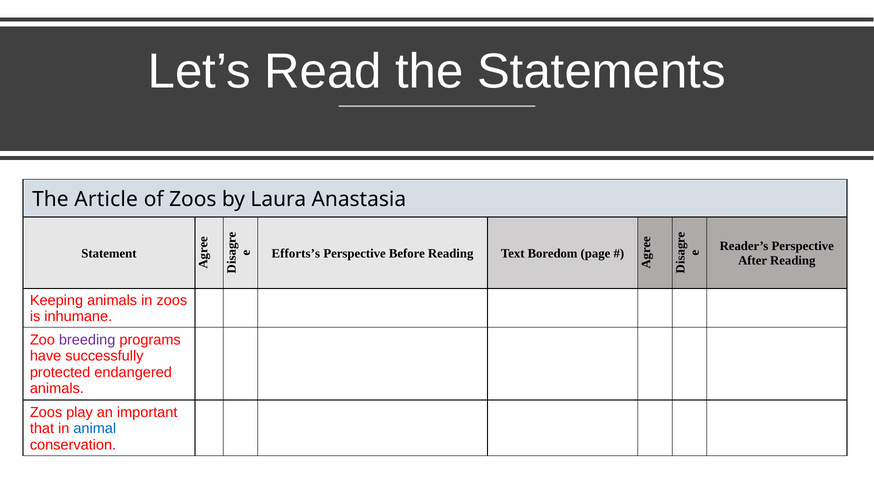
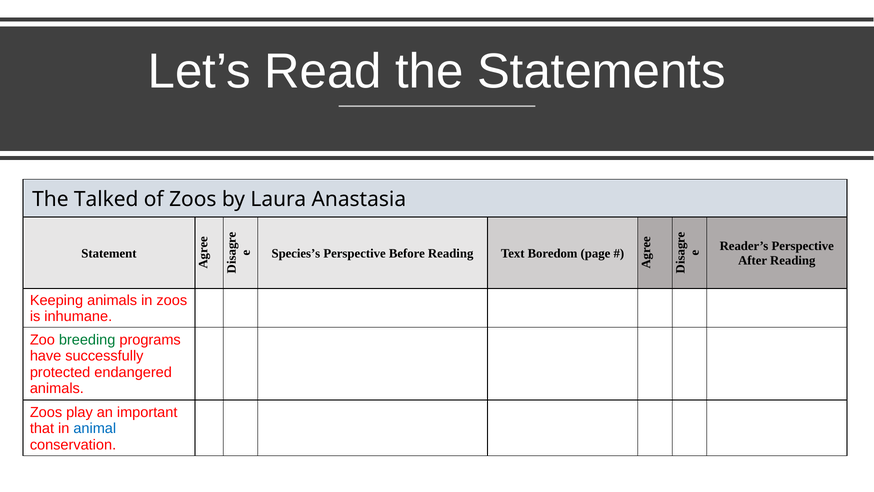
Article: Article -> Talked
Efforts’s: Efforts’s -> Species’s
breeding colour: purple -> green
